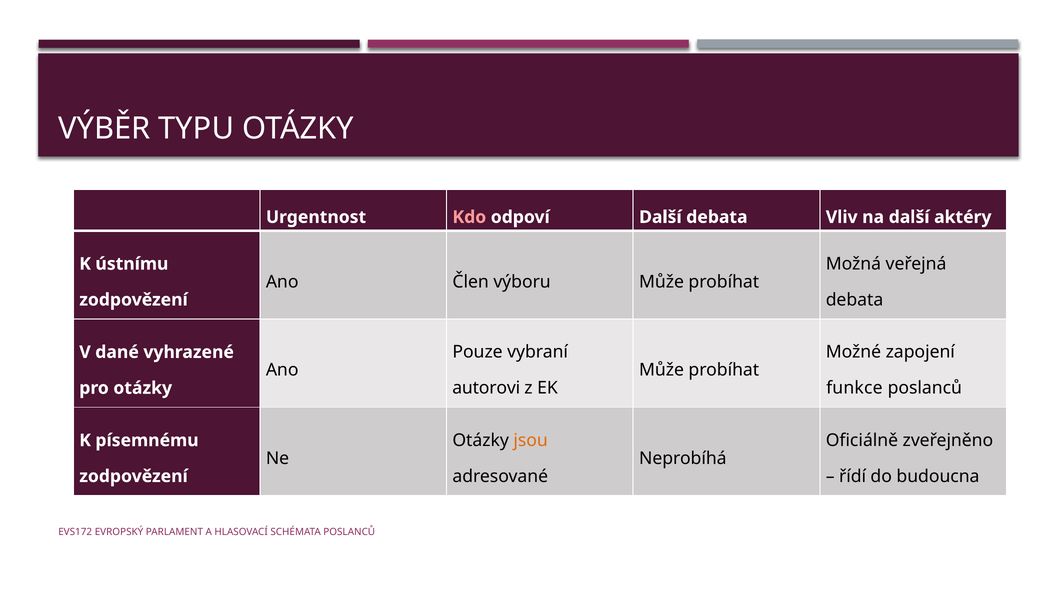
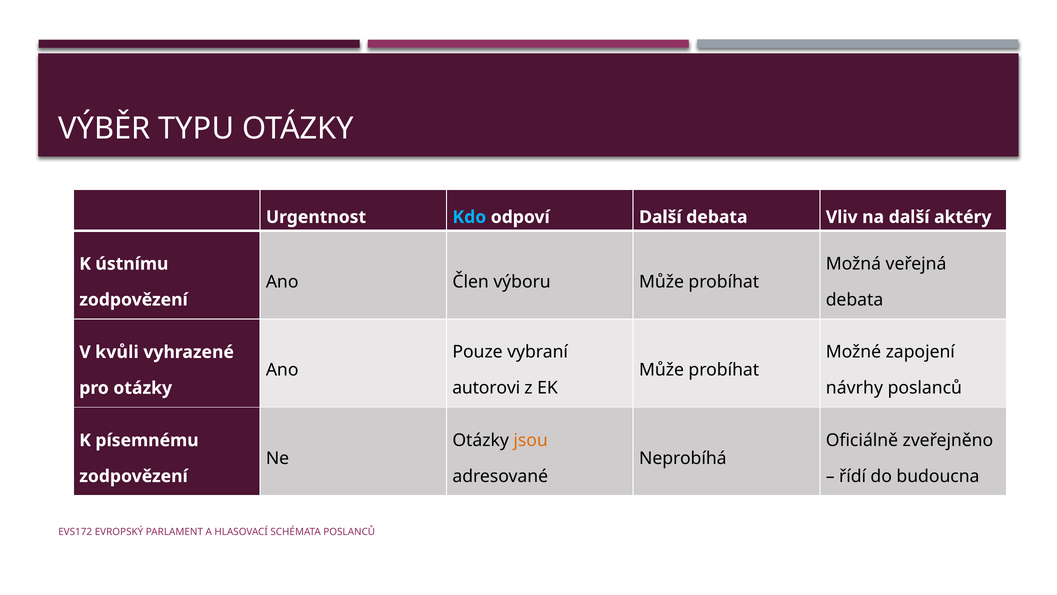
Kdo colour: pink -> light blue
dané: dané -> kvůli
funkce: funkce -> návrhy
